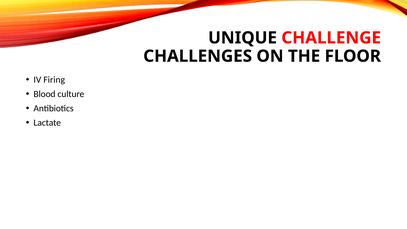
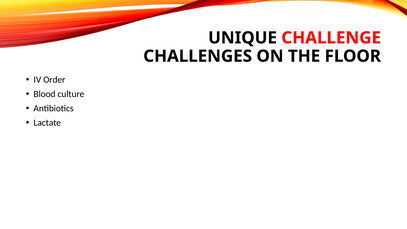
Firing: Firing -> Order
